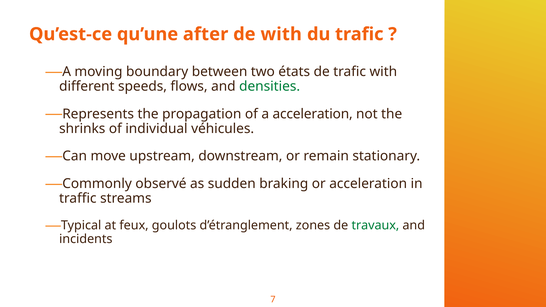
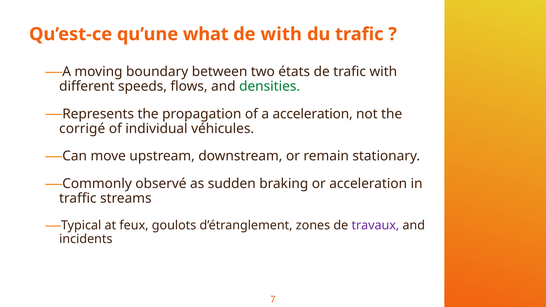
after: after -> what
shrinks: shrinks -> corrigé
travaux colour: green -> purple
